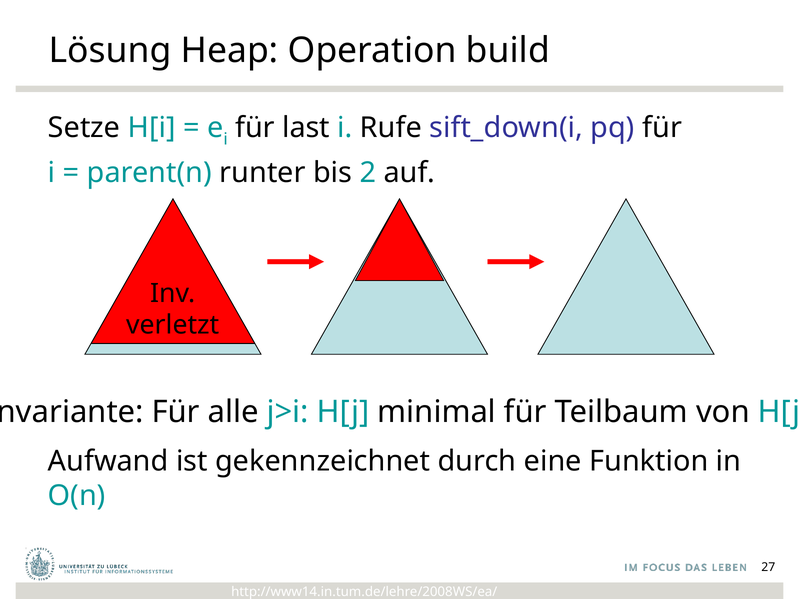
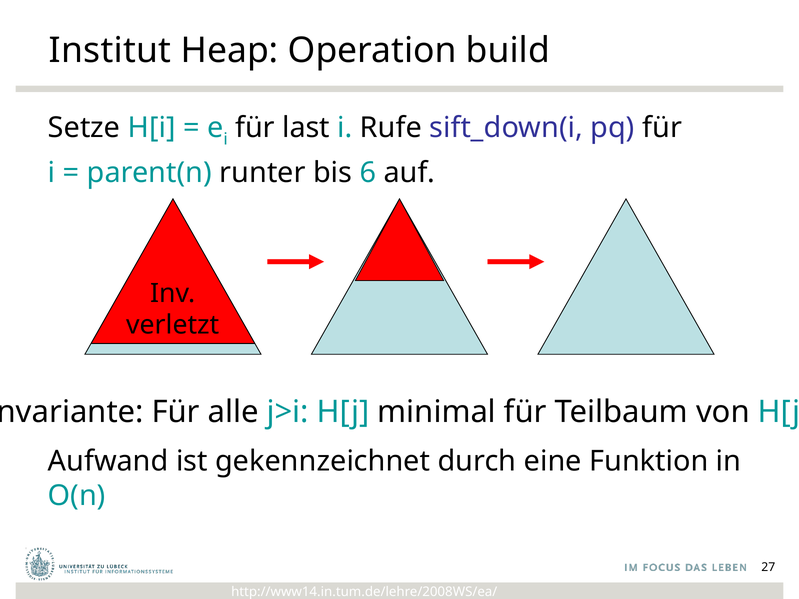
Lösung: Lösung -> Institut
2: 2 -> 6
